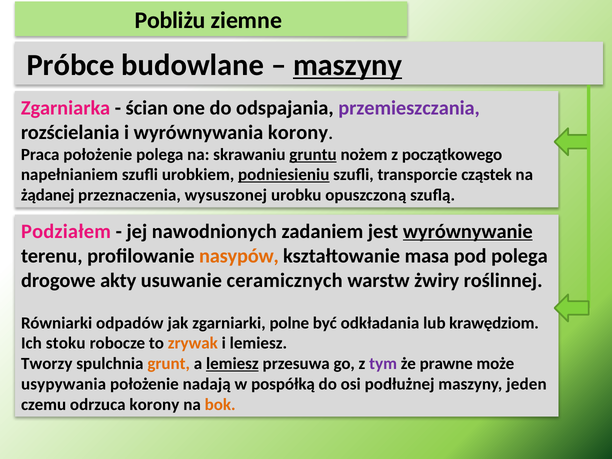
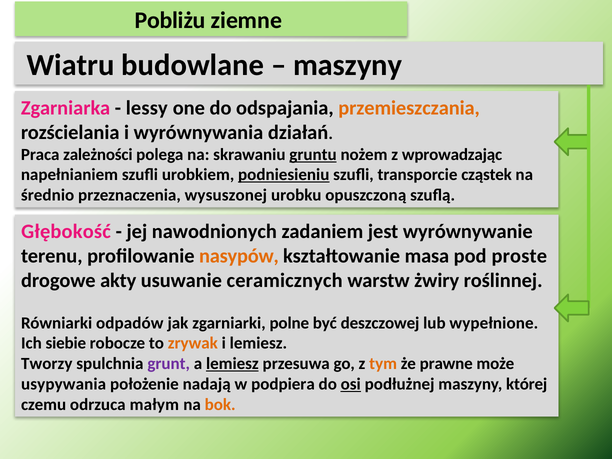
Próbce: Próbce -> Wiatru
maszyny at (348, 65) underline: present -> none
ścian: ścian -> lessy
przemieszczania colour: purple -> orange
wyrównywania korony: korony -> działań
Praca położenie: położenie -> zależności
początkowego: początkowego -> wprowadzając
żądanej: żądanej -> średnio
Podziałem: Podziałem -> Głębokość
wyrównywanie underline: present -> none
pod polega: polega -> proste
odkładania: odkładania -> deszczowej
krawędziom: krawędziom -> wypełnione
stoku: stoku -> siebie
grunt colour: orange -> purple
tym colour: purple -> orange
pospółką: pospółką -> podpiera
osi underline: none -> present
jeden: jeden -> której
odrzuca korony: korony -> małym
